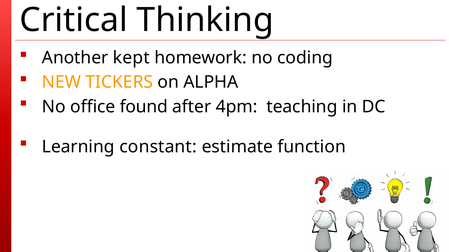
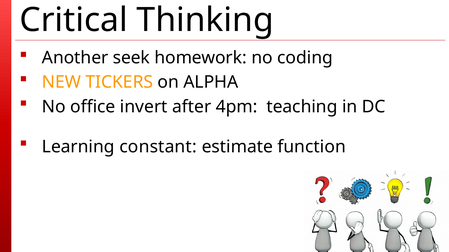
kept: kept -> seek
found: found -> invert
